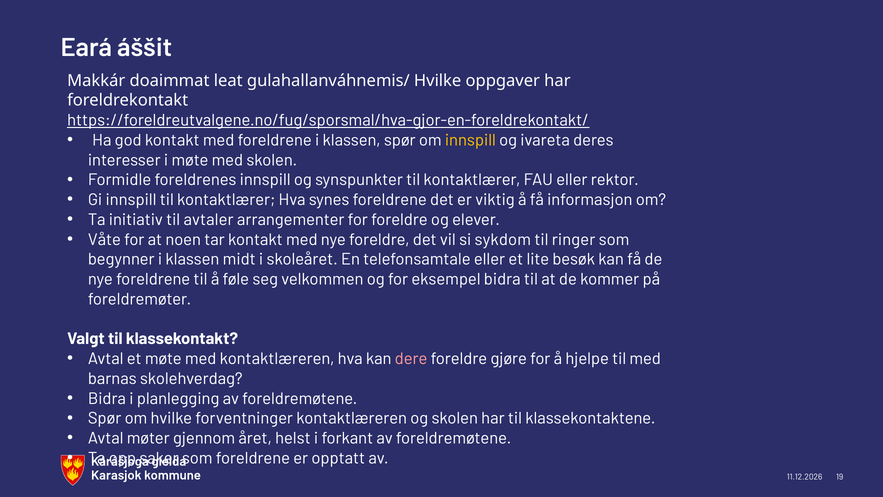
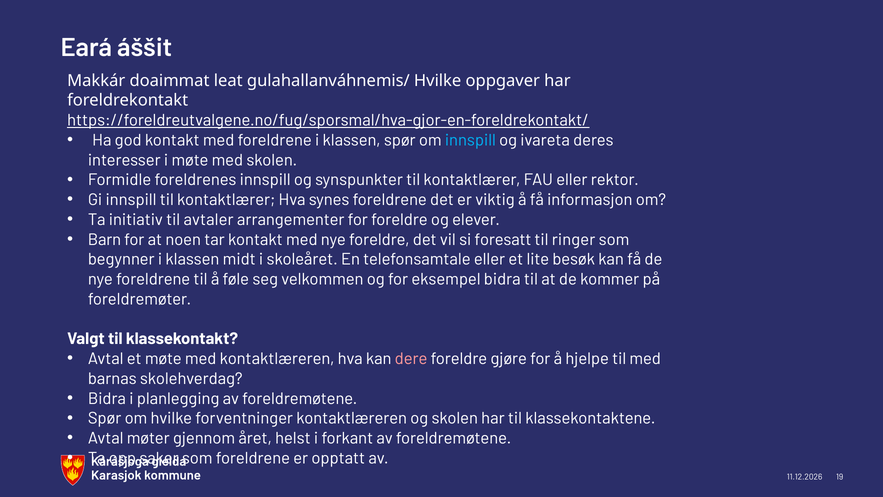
innspill at (470, 140) colour: yellow -> light blue
Våte: Våte -> Barn
sykdom: sykdom -> foresatt
